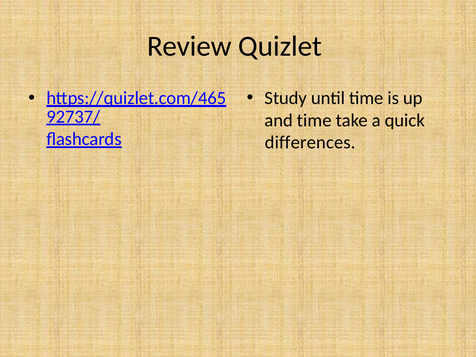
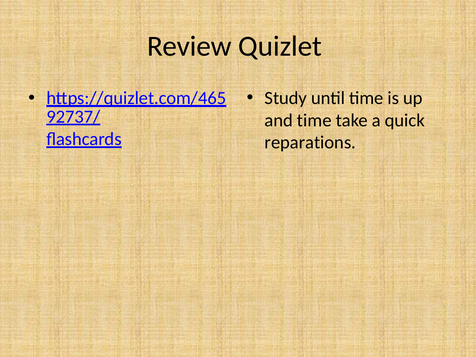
differences: differences -> reparations
